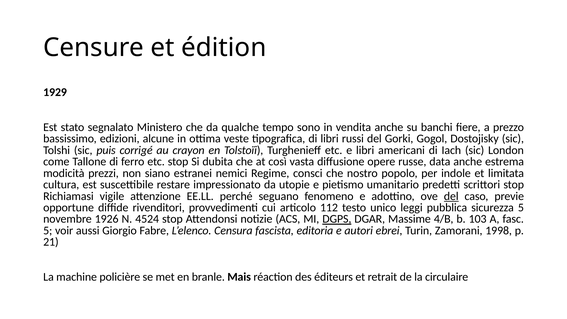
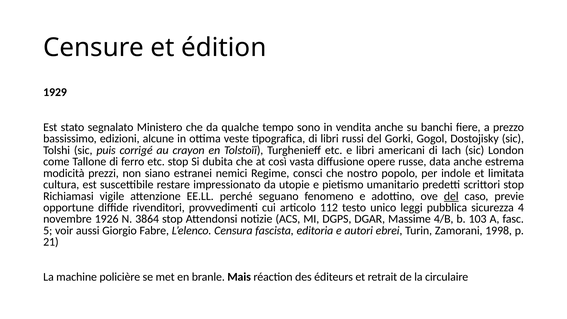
sicurezza 5: 5 -> 4
4524: 4524 -> 3864
DGPS underline: present -> none
